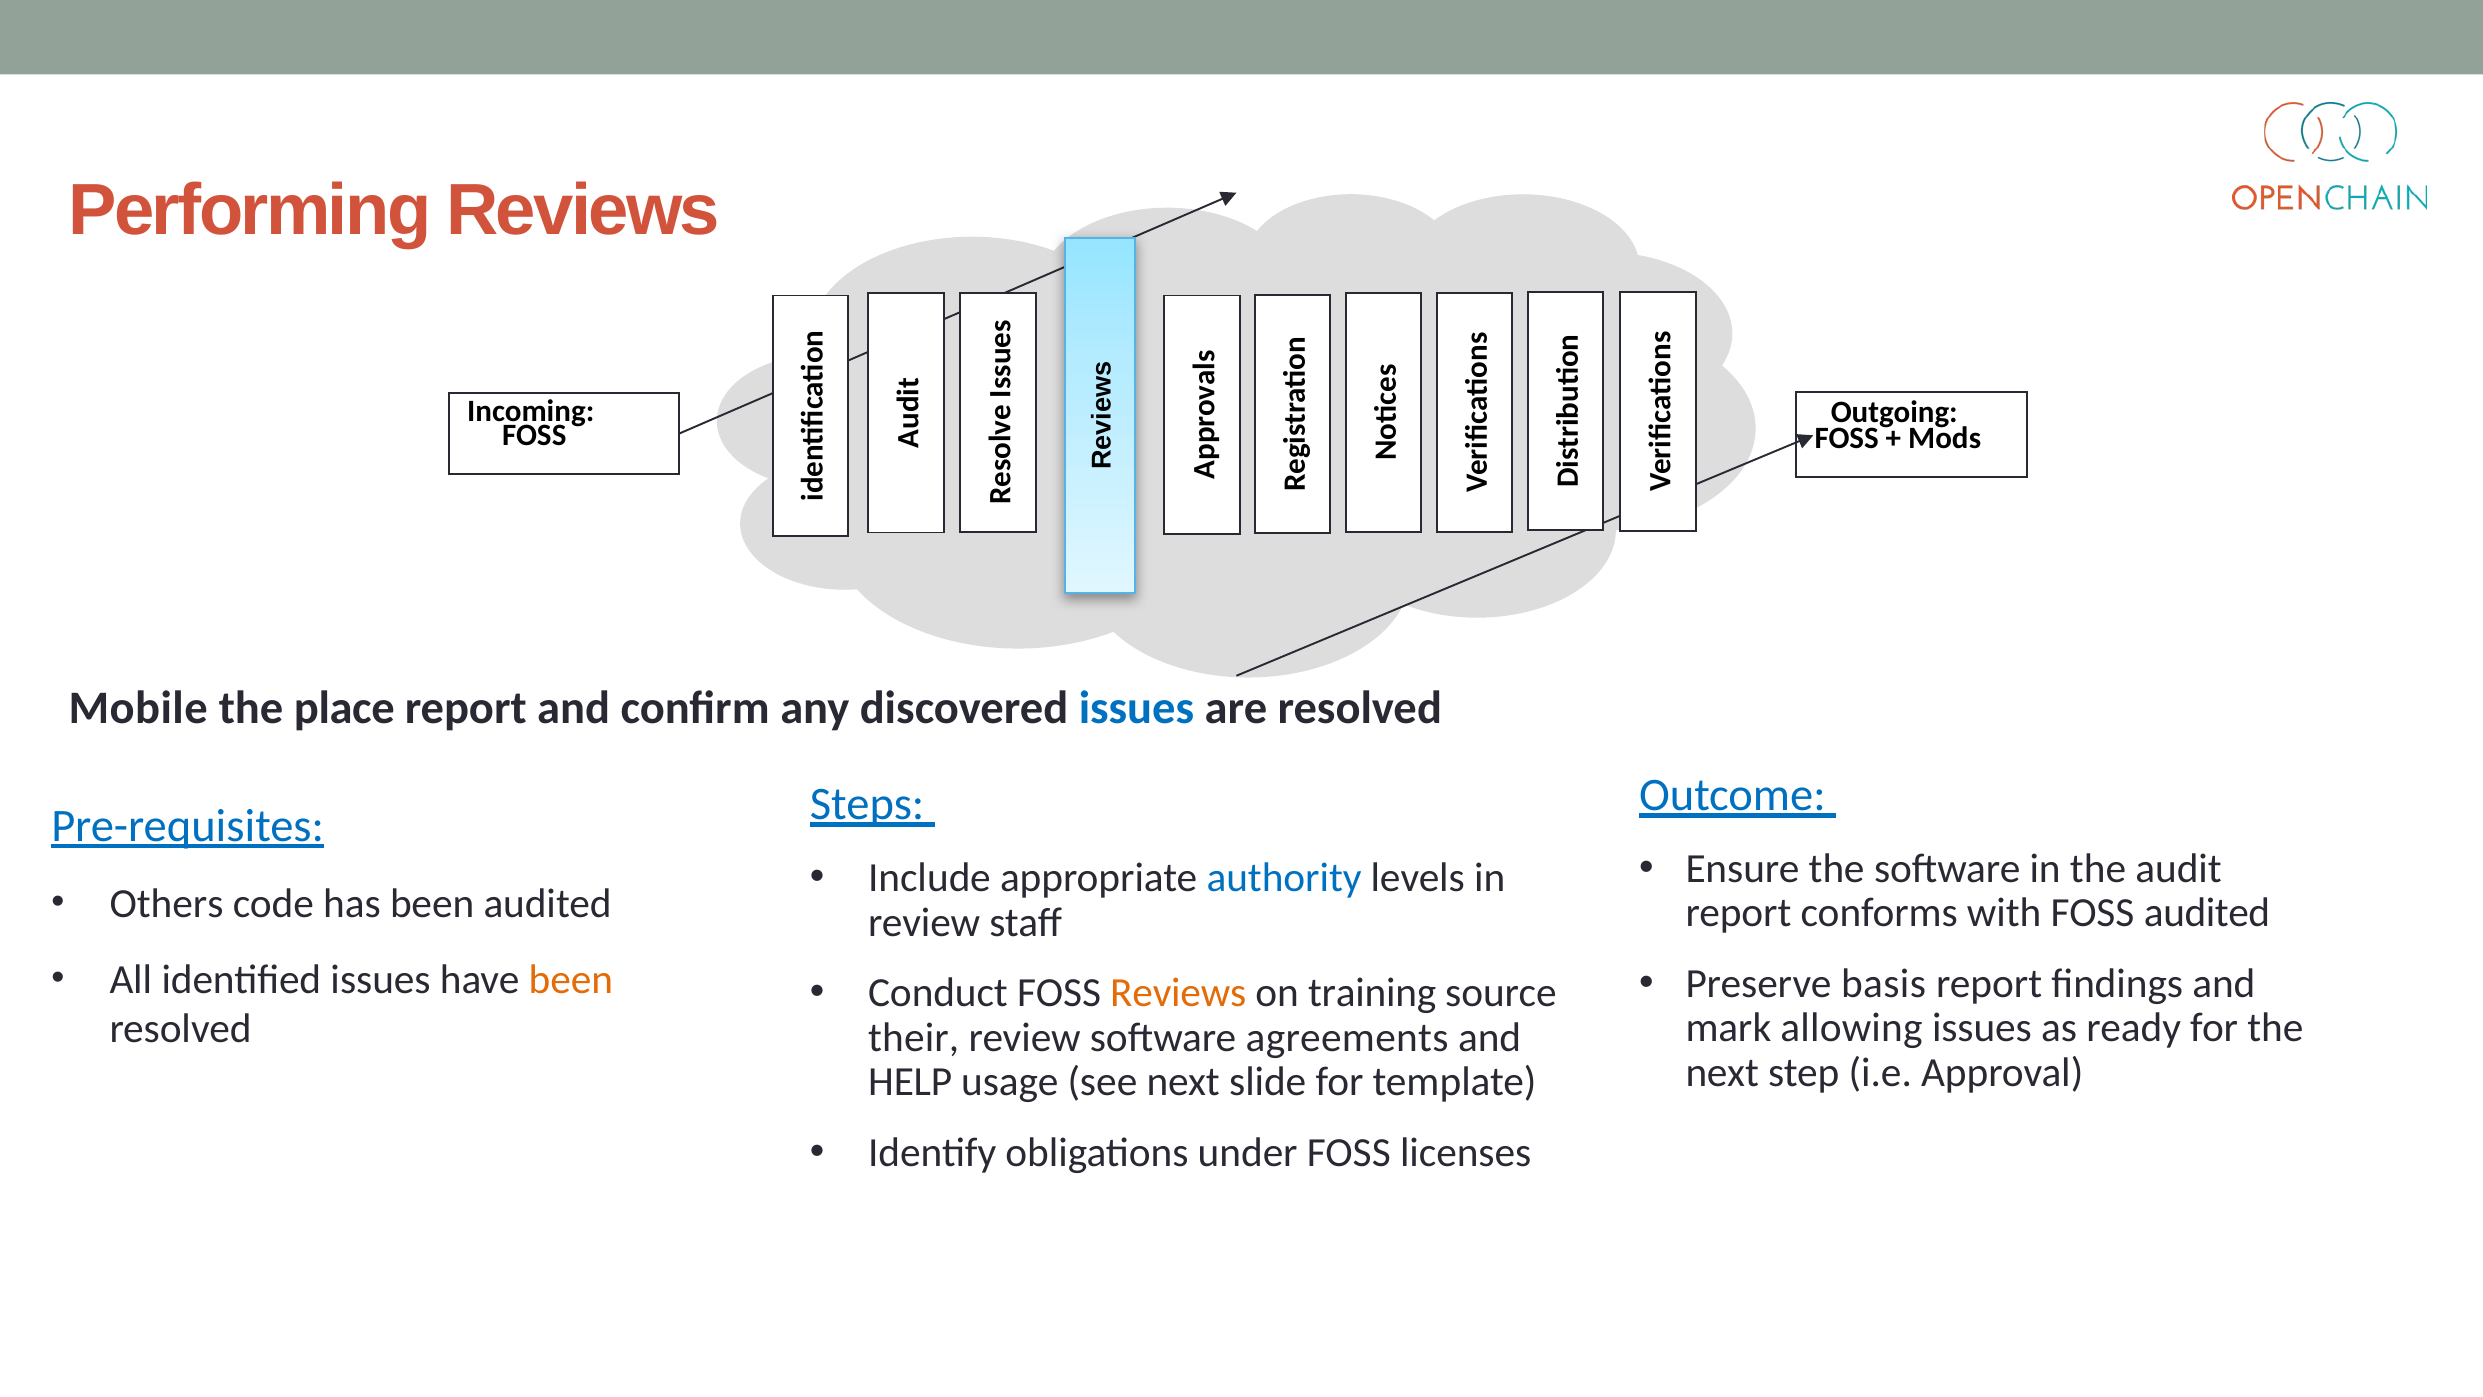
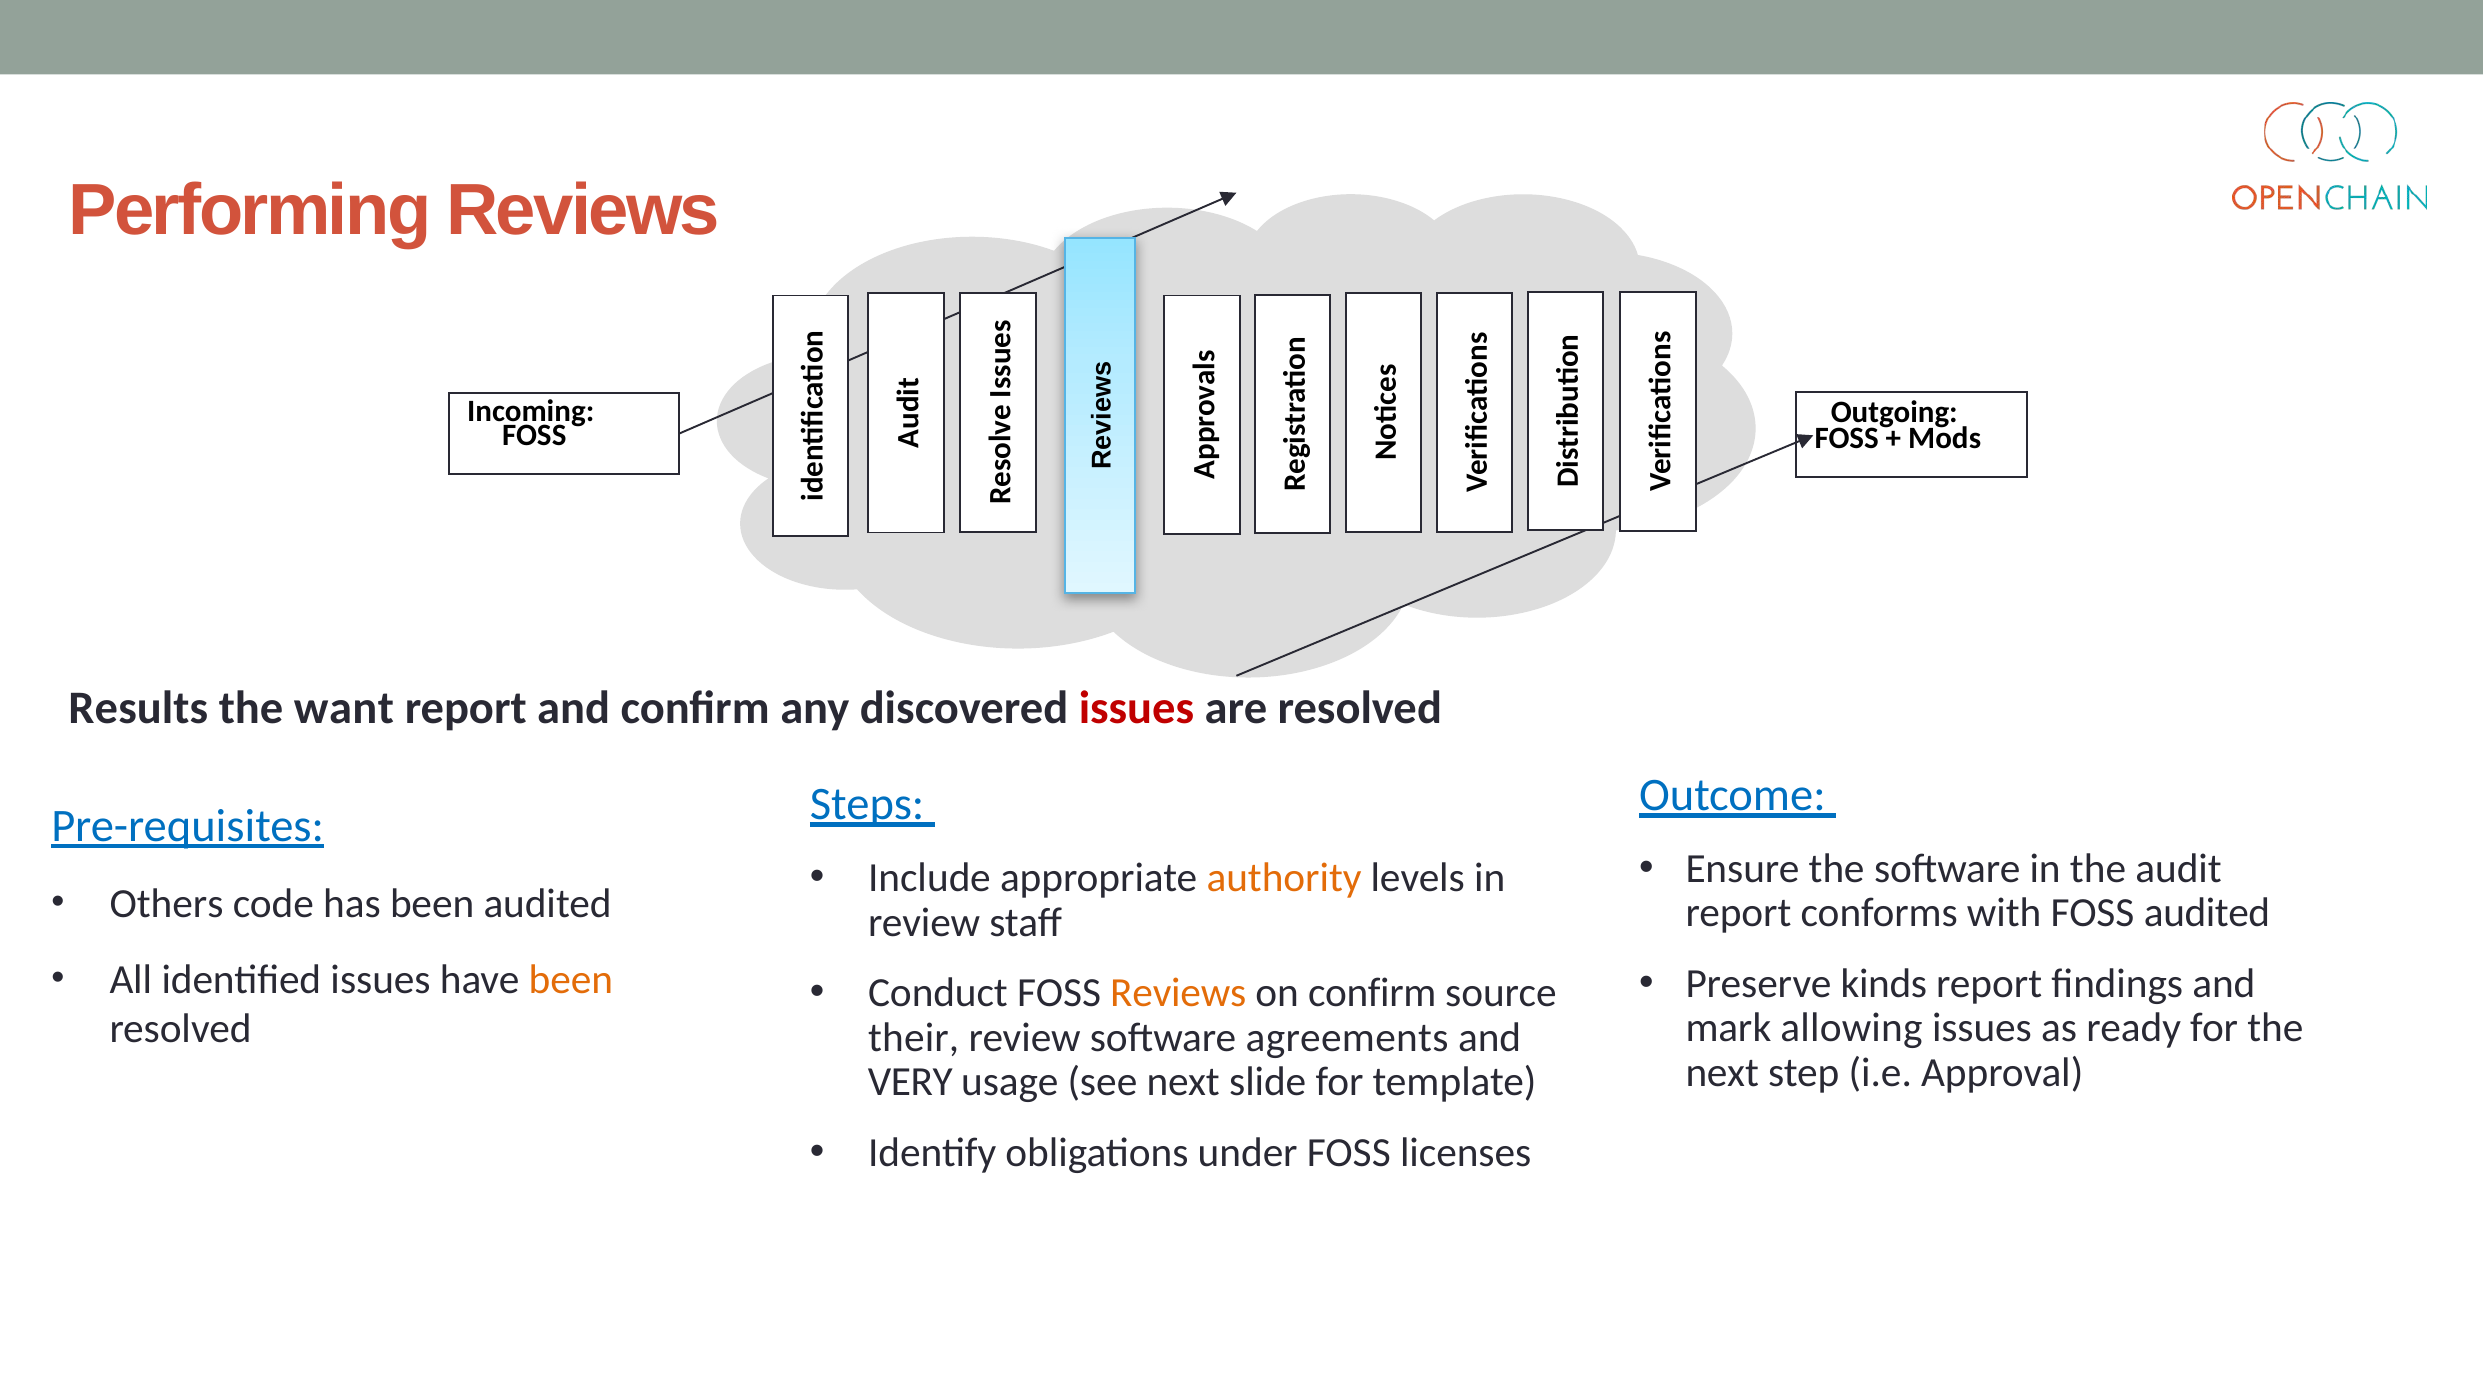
Mobile: Mobile -> Results
place: place -> want
issues at (1136, 708) colour: blue -> red
authority colour: blue -> orange
basis: basis -> kinds
on training: training -> confirm
HELP: HELP -> VERY
